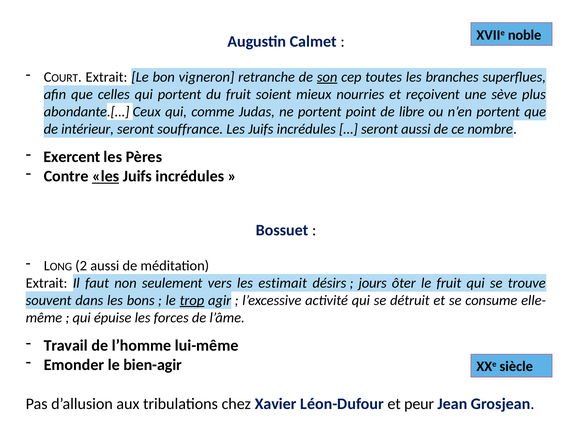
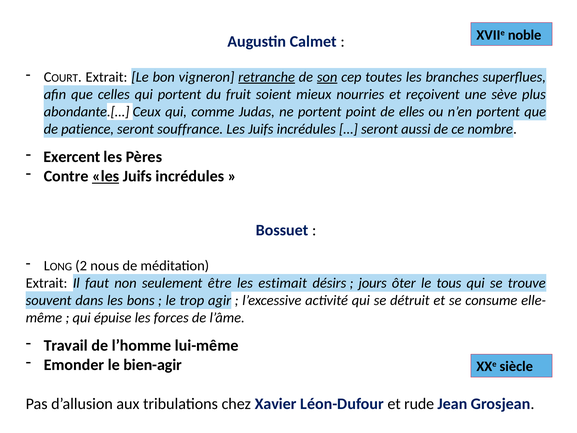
retranche underline: none -> present
libre: libre -> elles
intérieur: intérieur -> patience
2 aussi: aussi -> nous
vers: vers -> être
le fruit: fruit -> tous
trop underline: present -> none
peur: peur -> rude
